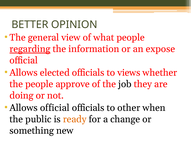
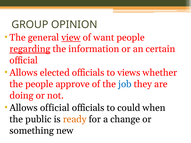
BETTER: BETTER -> GROUP
view underline: none -> present
what: what -> want
expose: expose -> certain
job colour: black -> blue
other: other -> could
